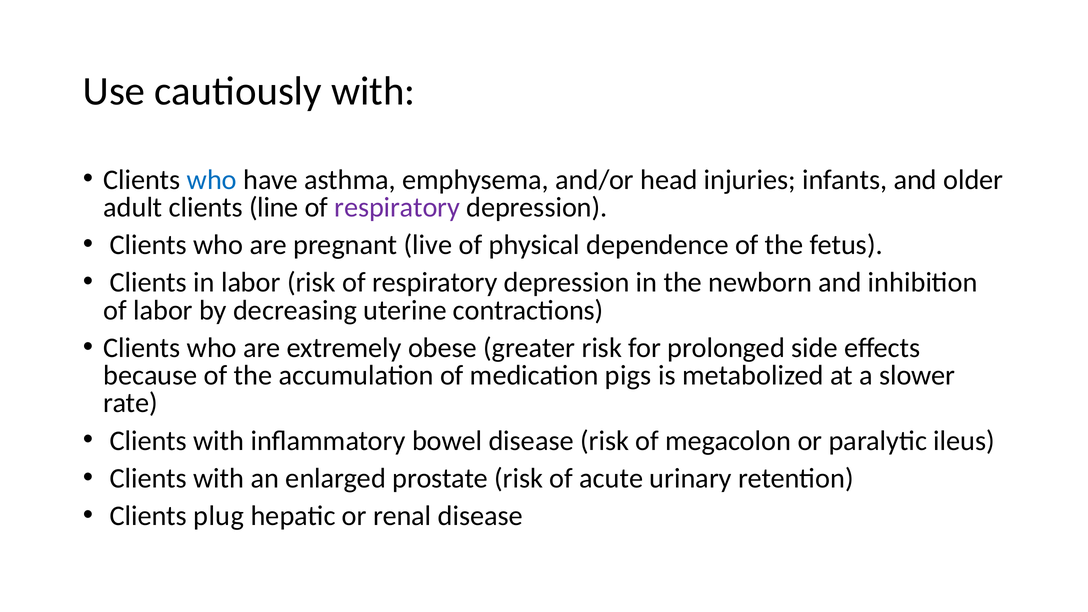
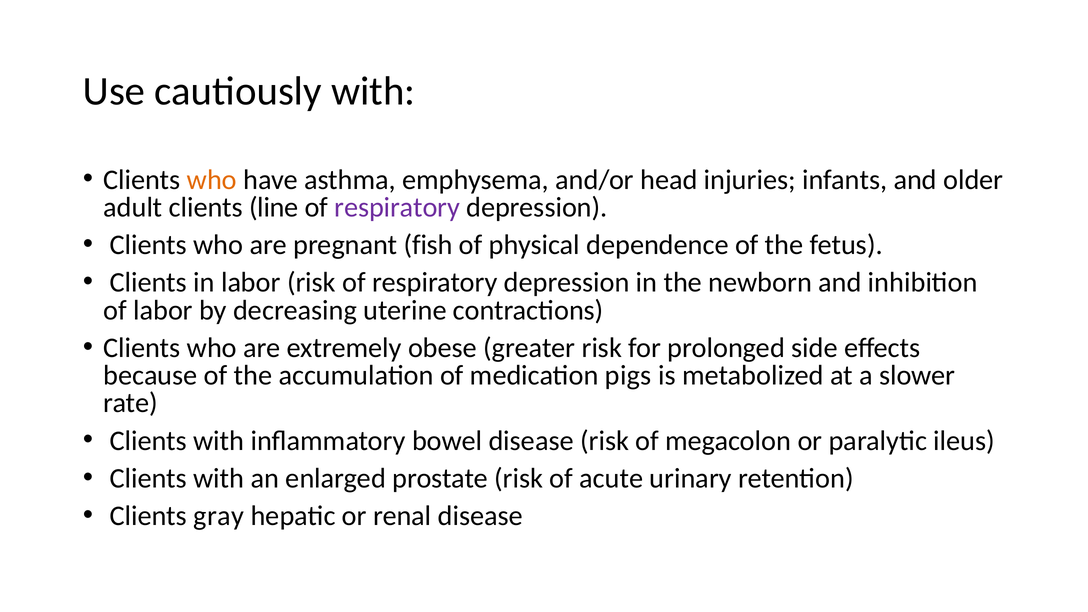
who at (212, 180) colour: blue -> orange
live: live -> fish
plug: plug -> gray
